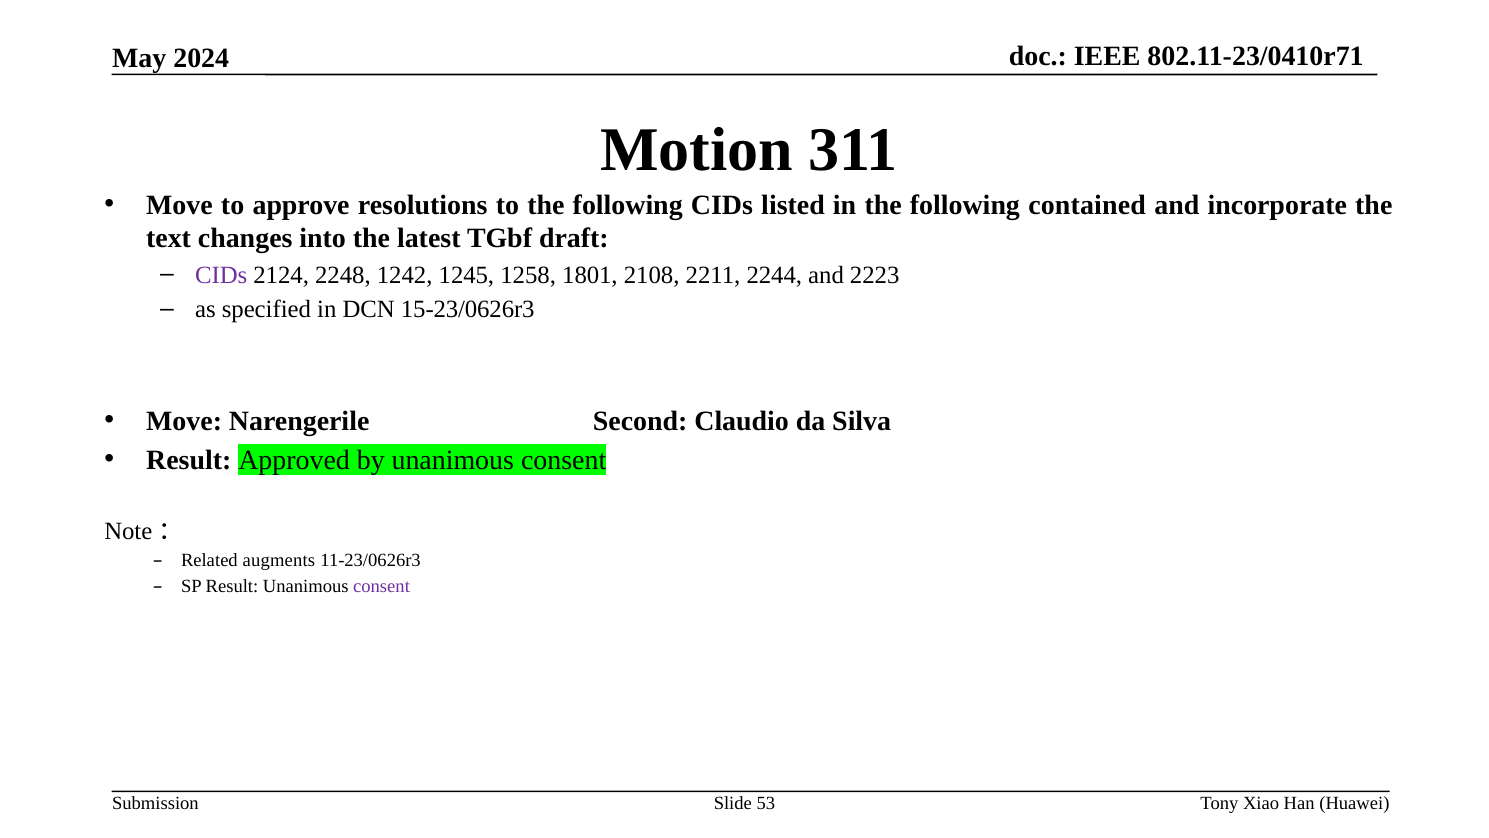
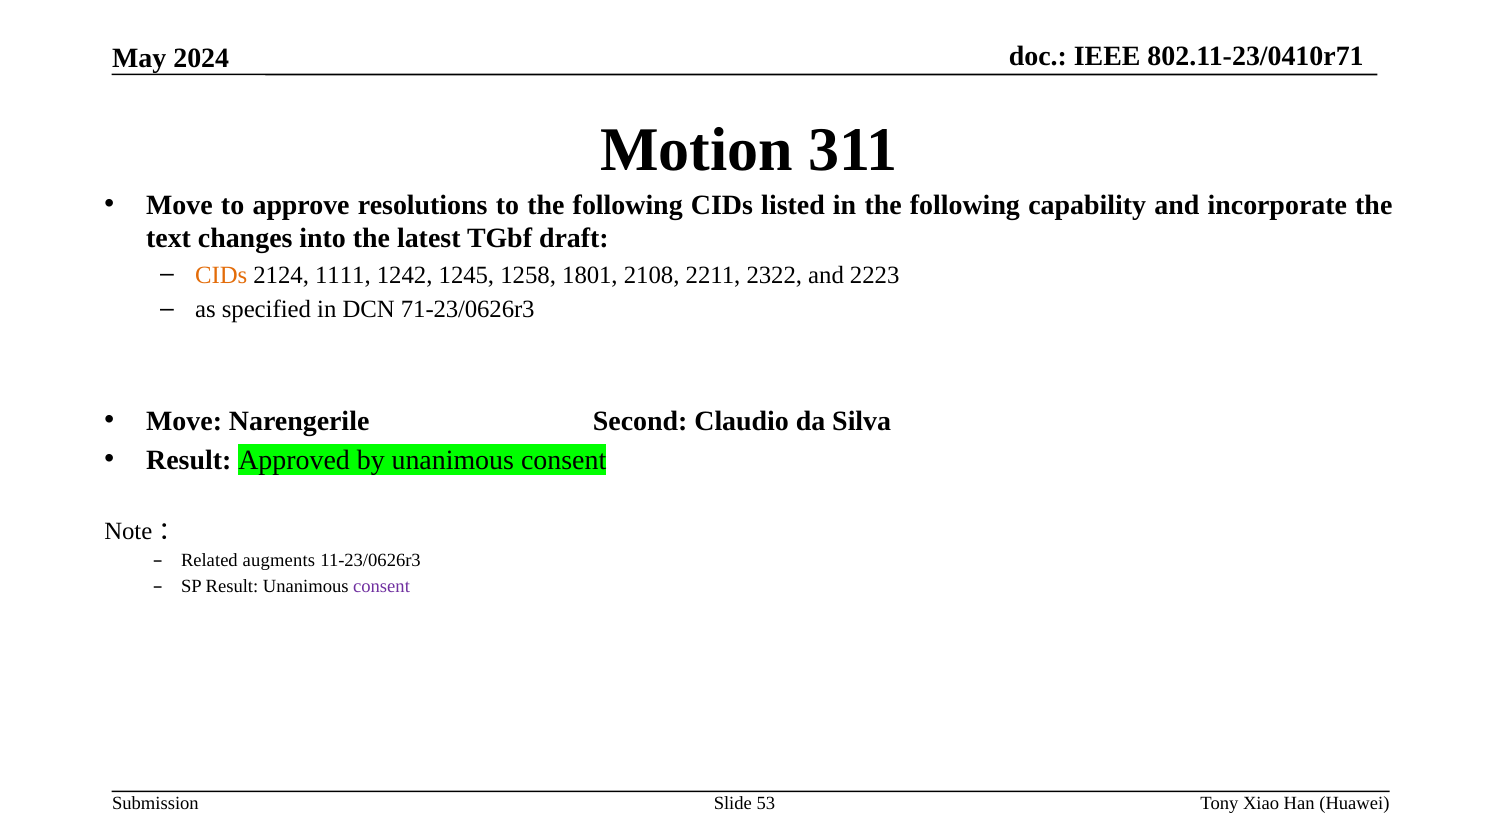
contained: contained -> capability
CIDs at (221, 275) colour: purple -> orange
2248: 2248 -> 1111
2244: 2244 -> 2322
15-23/0626r3: 15-23/0626r3 -> 71-23/0626r3
